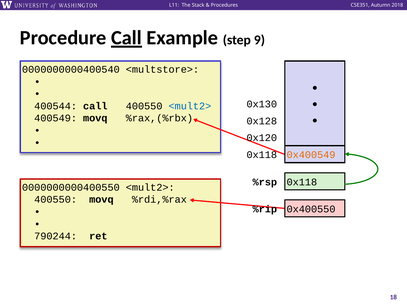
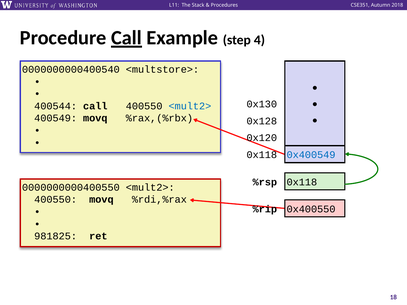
9: 9 -> 4
0x400549 colour: orange -> blue
790244: 790244 -> 981825
